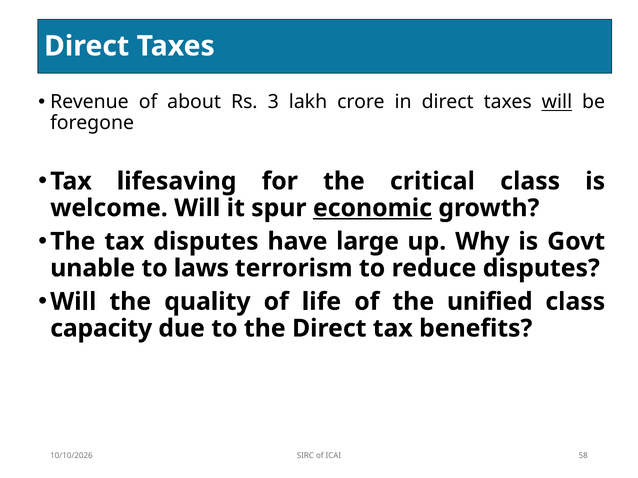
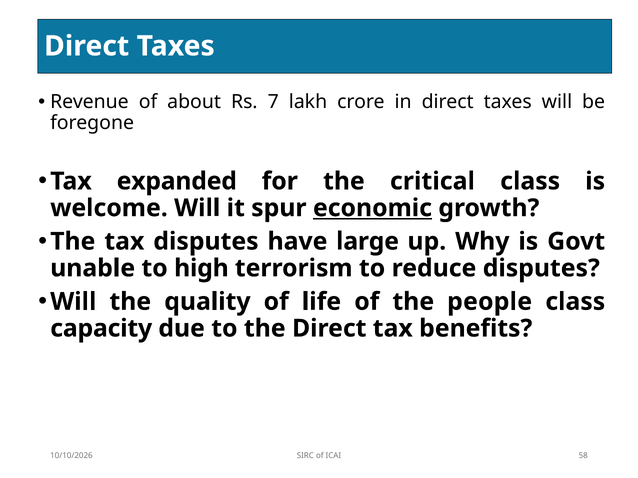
3: 3 -> 7
will at (557, 102) underline: present -> none
lifesaving: lifesaving -> expanded
laws: laws -> high
unified: unified -> people
